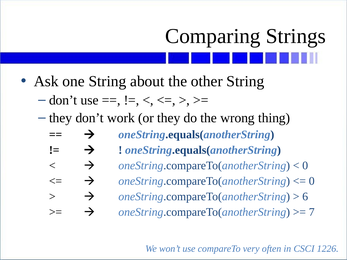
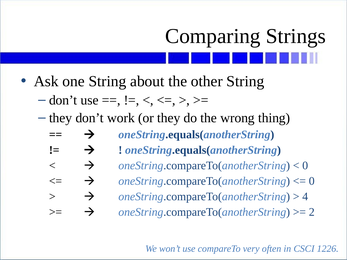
6: 6 -> 4
7: 7 -> 2
